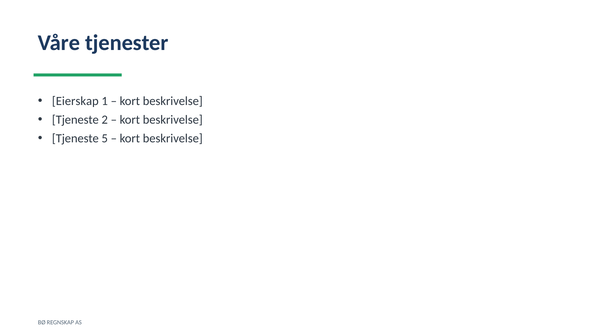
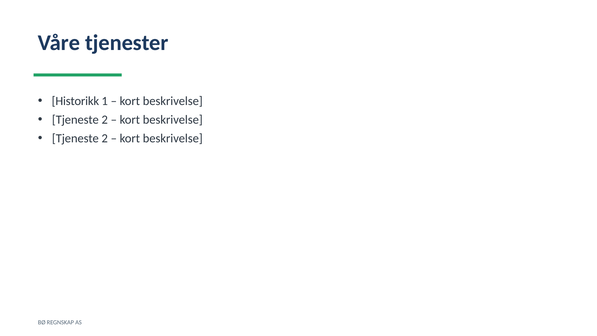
Eierskap: Eierskap -> Historikk
5 at (105, 138): 5 -> 2
